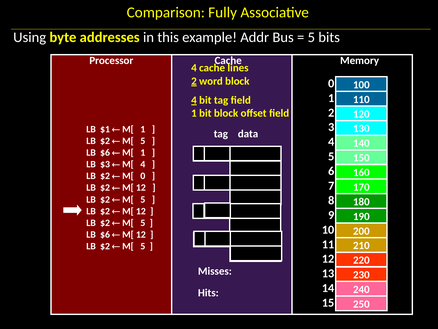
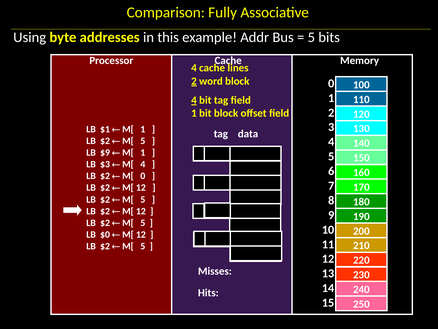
$6 at (105, 152): $6 -> $9
$6 at (105, 234): $6 -> $0
